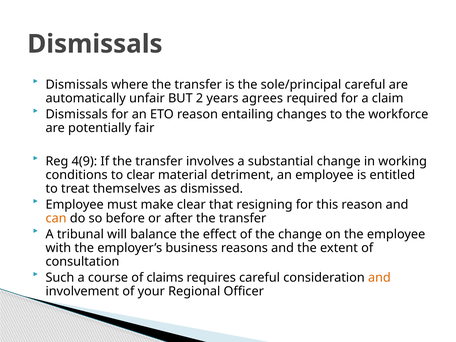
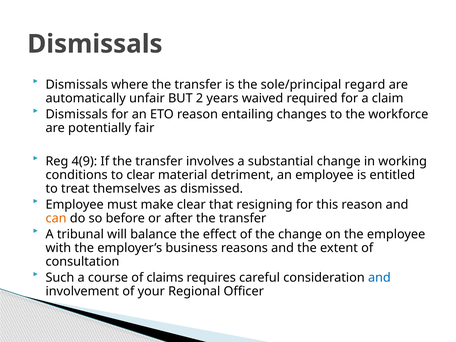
sole/principal careful: careful -> regard
agrees: agrees -> waived
and at (379, 278) colour: orange -> blue
